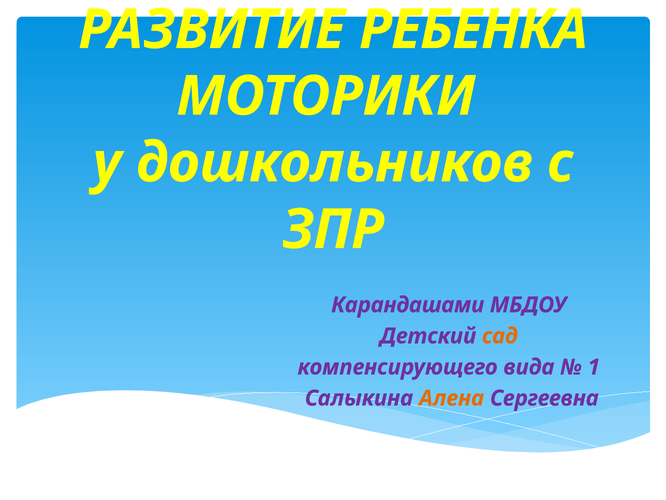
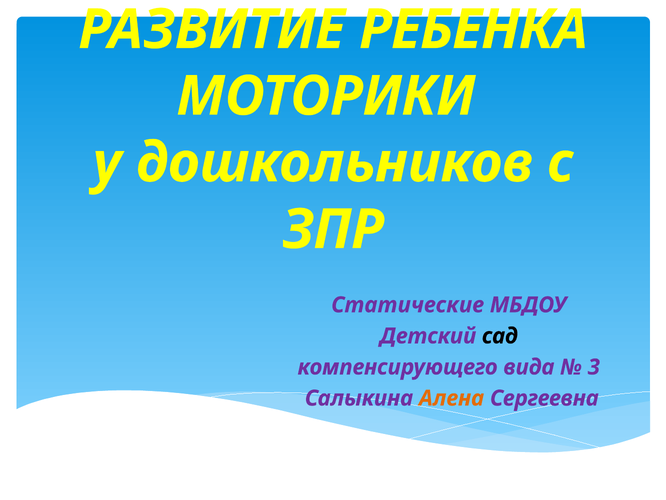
Карандашами: Карандашами -> Статические
сад colour: orange -> black
1: 1 -> 3
